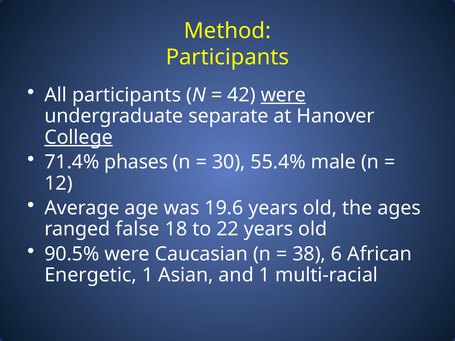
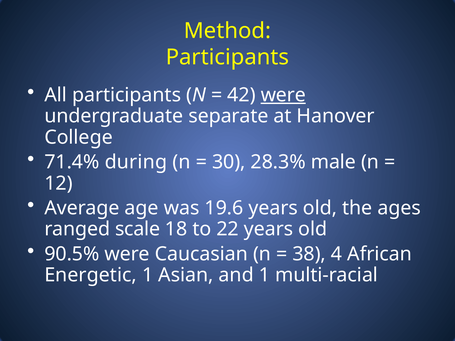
College underline: present -> none
phases: phases -> during
55.4%: 55.4% -> 28.3%
false: false -> scale
6: 6 -> 4
